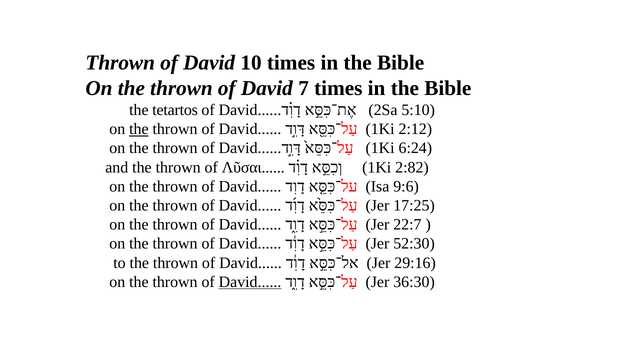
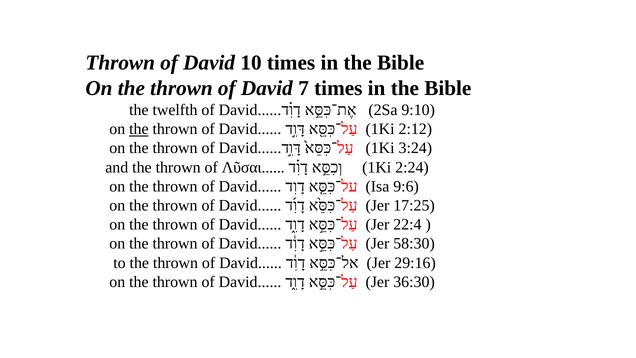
tetartos: tetartos -> twelfth
5:10: 5:10 -> 9:10
6:24: 6:24 -> 3:24
2:82: 2:82 -> 2:24
22:7: 22:7 -> 22:4
52:30: 52:30 -> 58:30
David at (250, 282) underline: present -> none
